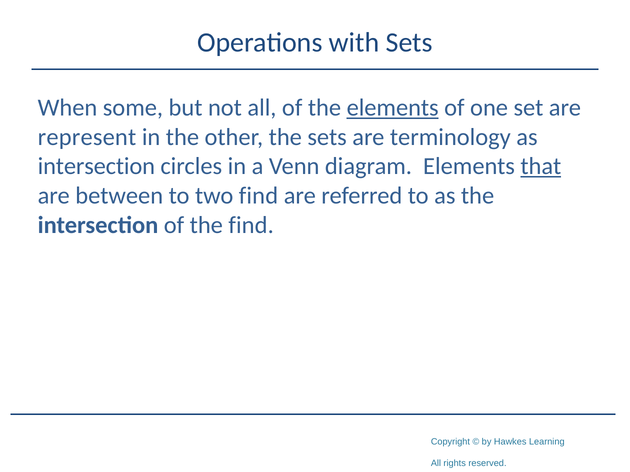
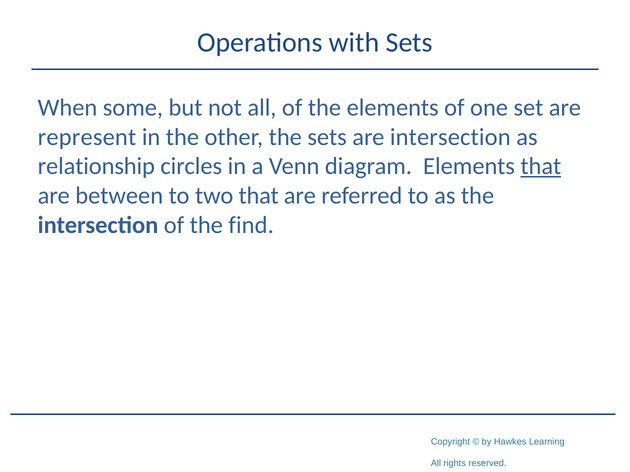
elements at (393, 108) underline: present -> none
are terminology: terminology -> intersection
intersection at (96, 167): intersection -> relationship
two find: find -> that
